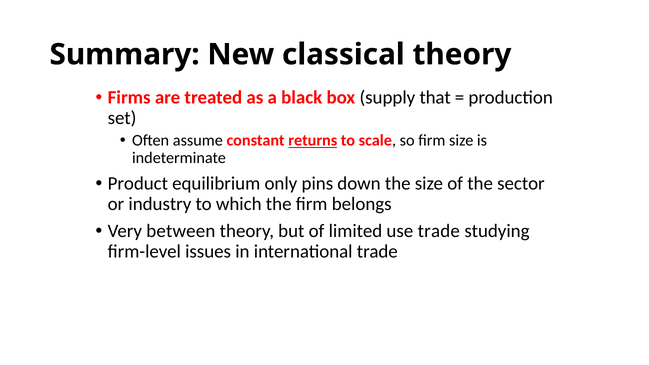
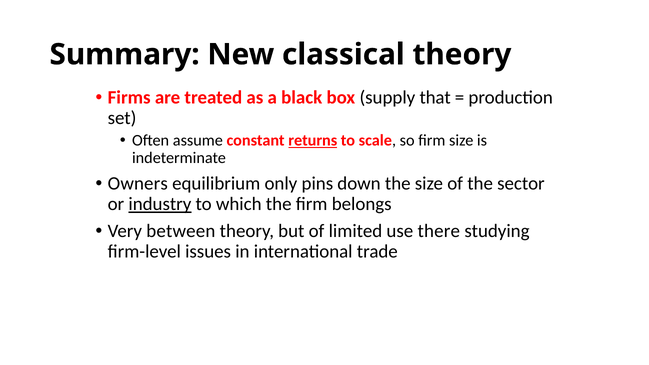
Product: Product -> Owners
industry underline: none -> present
use trade: trade -> there
